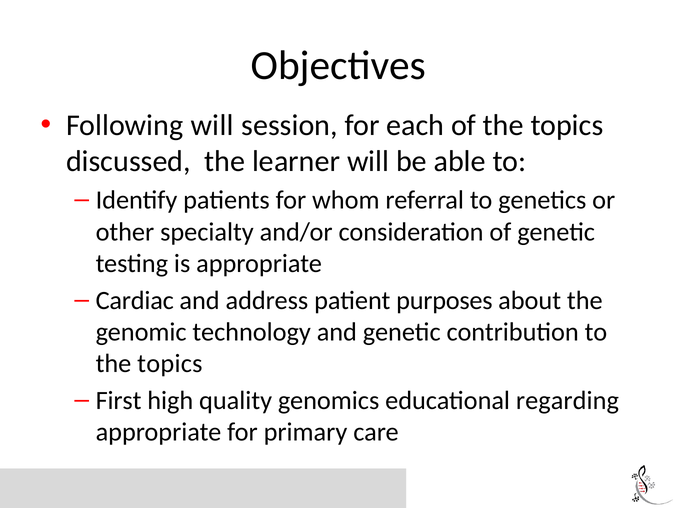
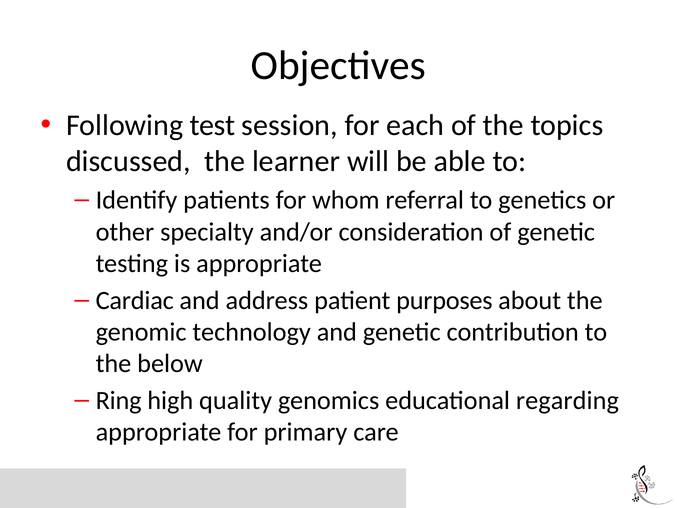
Following will: will -> test
topics at (170, 363): topics -> below
First: First -> Ring
